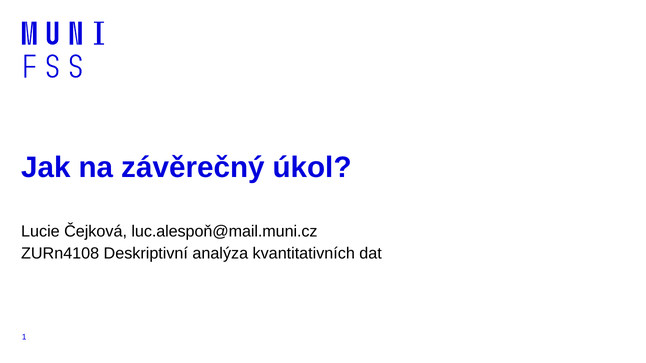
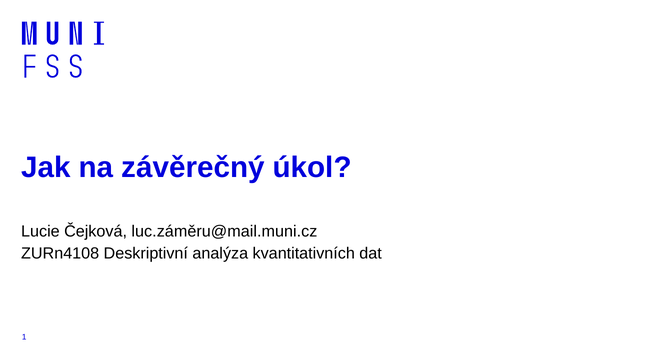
luc.alespoň@mail.muni.cz: luc.alespoň@mail.muni.cz -> luc.záměru@mail.muni.cz
